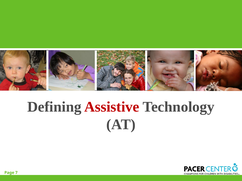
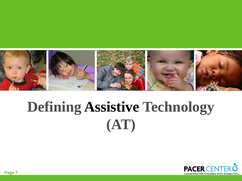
Assistive colour: red -> black
